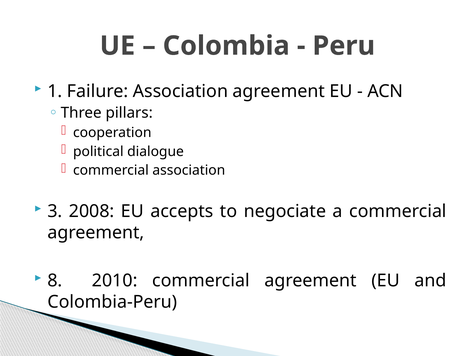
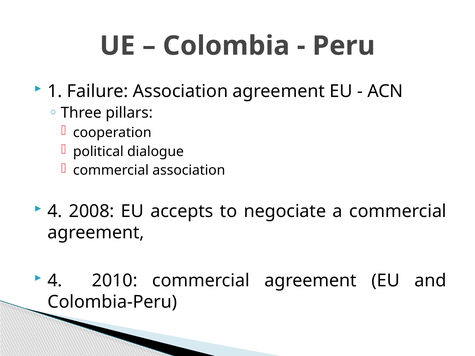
3 at (55, 211): 3 -> 4
8 at (55, 281): 8 -> 4
